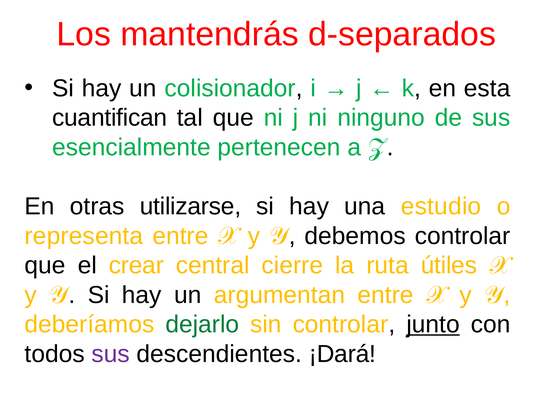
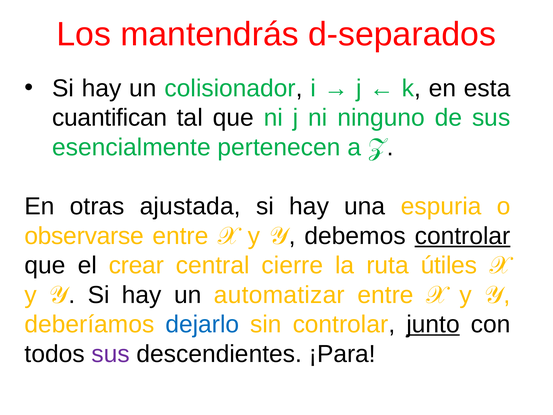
utilizarse: utilizarse -> ajustada
estudio: estudio -> espuria
representa: representa -> observarse
controlar at (463, 236) underline: none -> present
argumentan: argumentan -> automatizar
dejarlo colour: green -> blue
¡Dará: ¡Dará -> ¡Para
